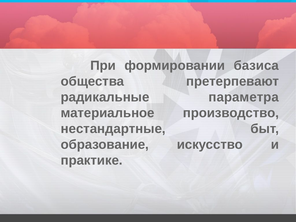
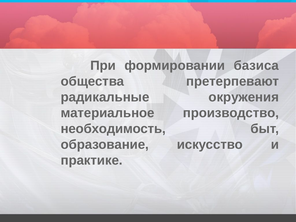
параметра: параметра -> окружения
нестандартные: нестандартные -> необходимость
